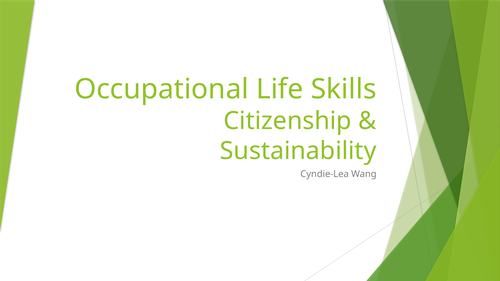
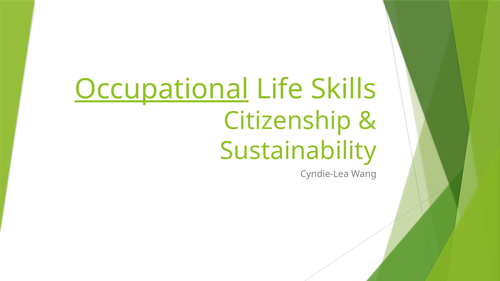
Occupational underline: none -> present
